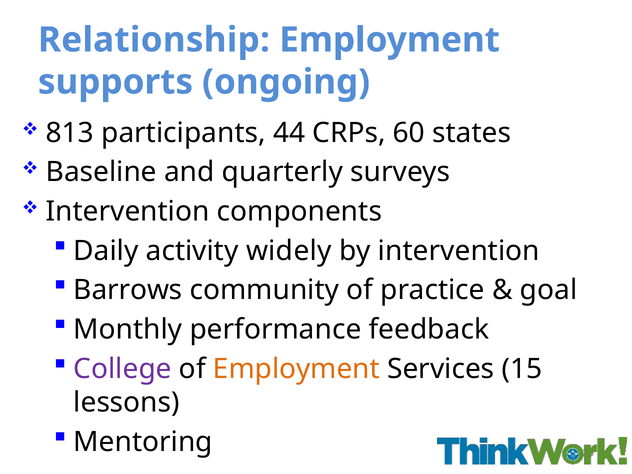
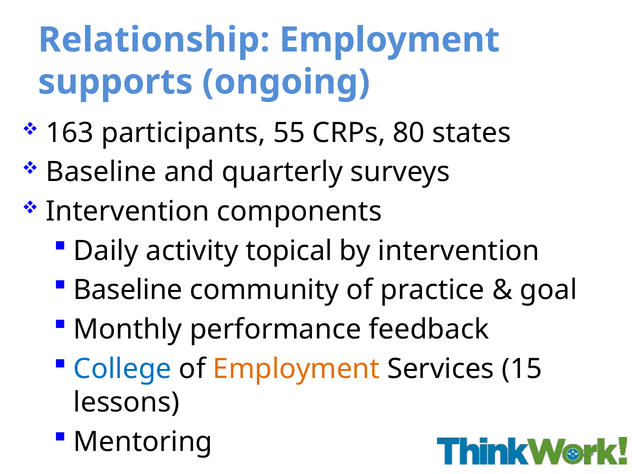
813: 813 -> 163
44: 44 -> 55
60: 60 -> 80
widely: widely -> topical
Barrows at (128, 290): Barrows -> Baseline
College colour: purple -> blue
